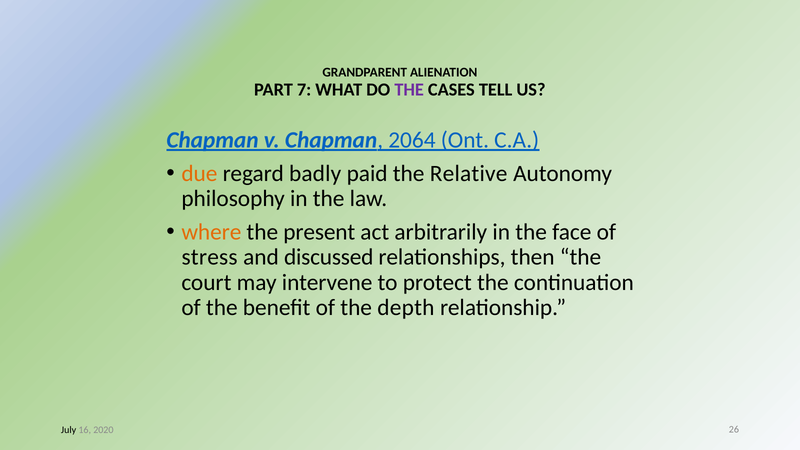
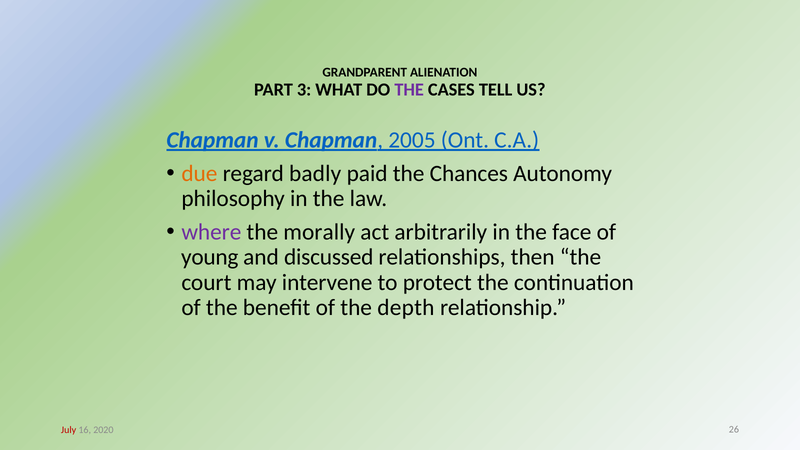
7: 7 -> 3
2064: 2064 -> 2005
Relative: Relative -> Chances
where colour: orange -> purple
present: present -> morally
stress: stress -> young
July colour: black -> red
